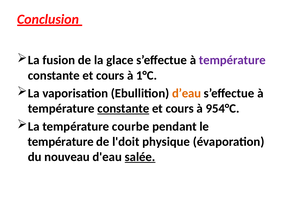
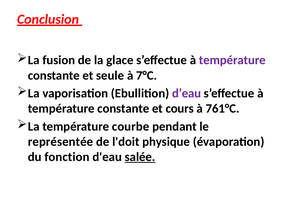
cours at (110, 75): cours -> seule
1°C: 1°C -> 7°C
d’eau colour: orange -> purple
constante at (123, 108) underline: present -> none
954°C: 954°C -> 761°C
température at (61, 141): température -> représentée
nouveau: nouveau -> fonction
